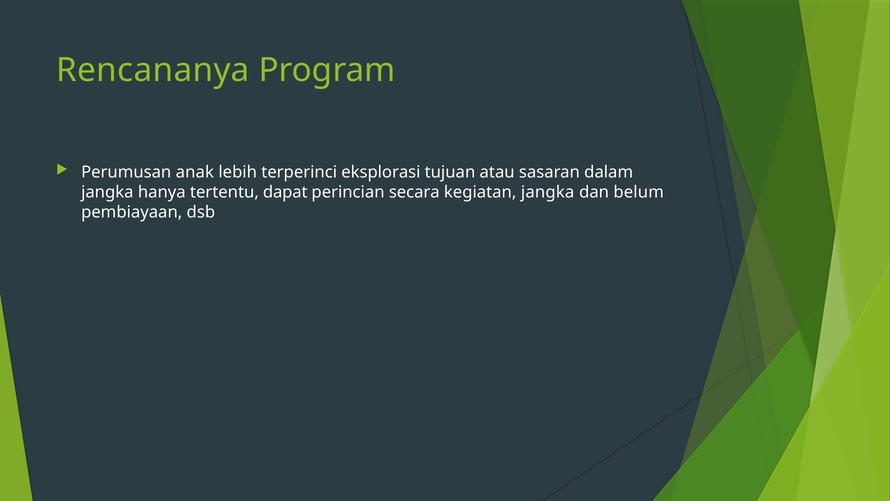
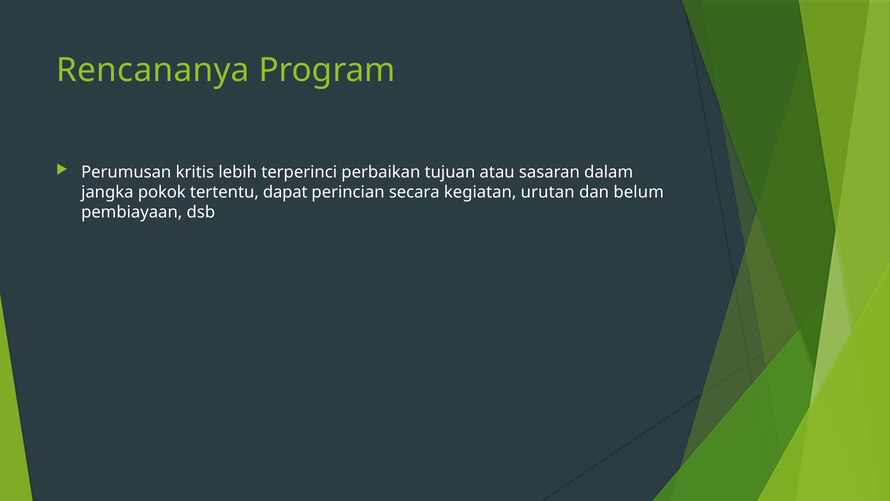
anak: anak -> kritis
eksplorasi: eksplorasi -> perbaikan
hanya: hanya -> pokok
kegiatan jangka: jangka -> urutan
